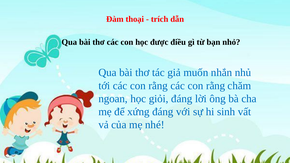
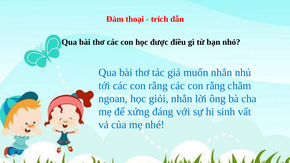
giỏi đáng: đáng -> nhắn
